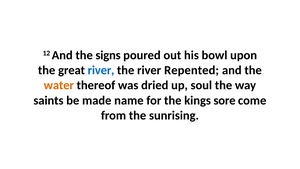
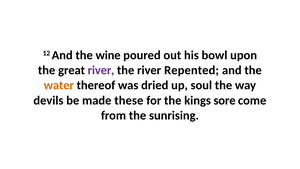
signs: signs -> wine
river at (101, 70) colour: blue -> purple
saints: saints -> devils
name: name -> these
